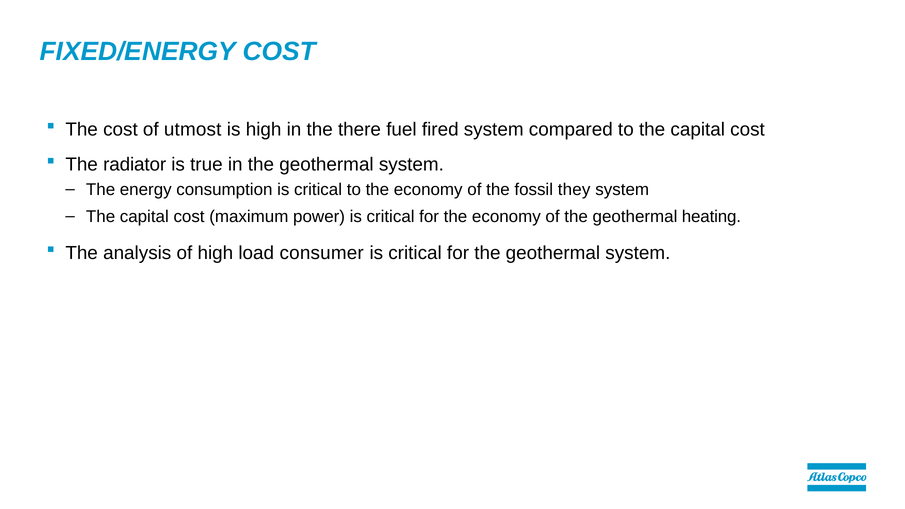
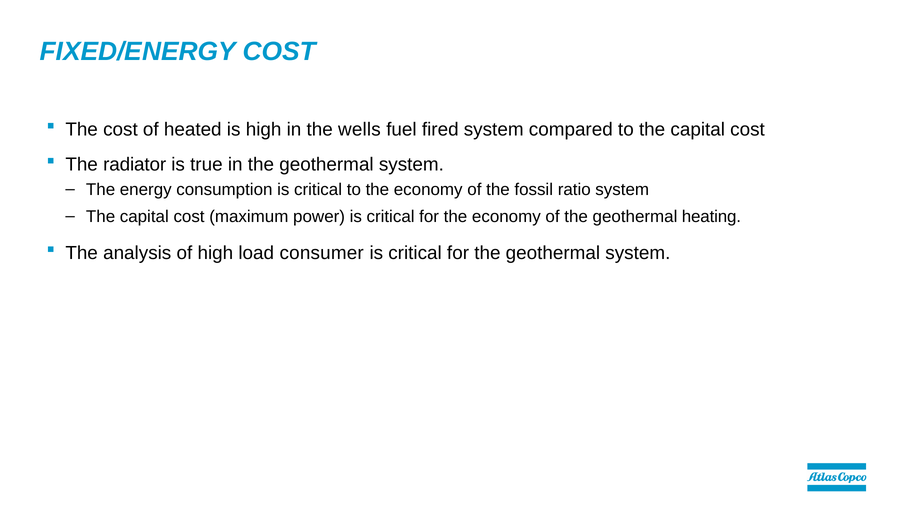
utmost: utmost -> heated
there: there -> wells
they: they -> ratio
